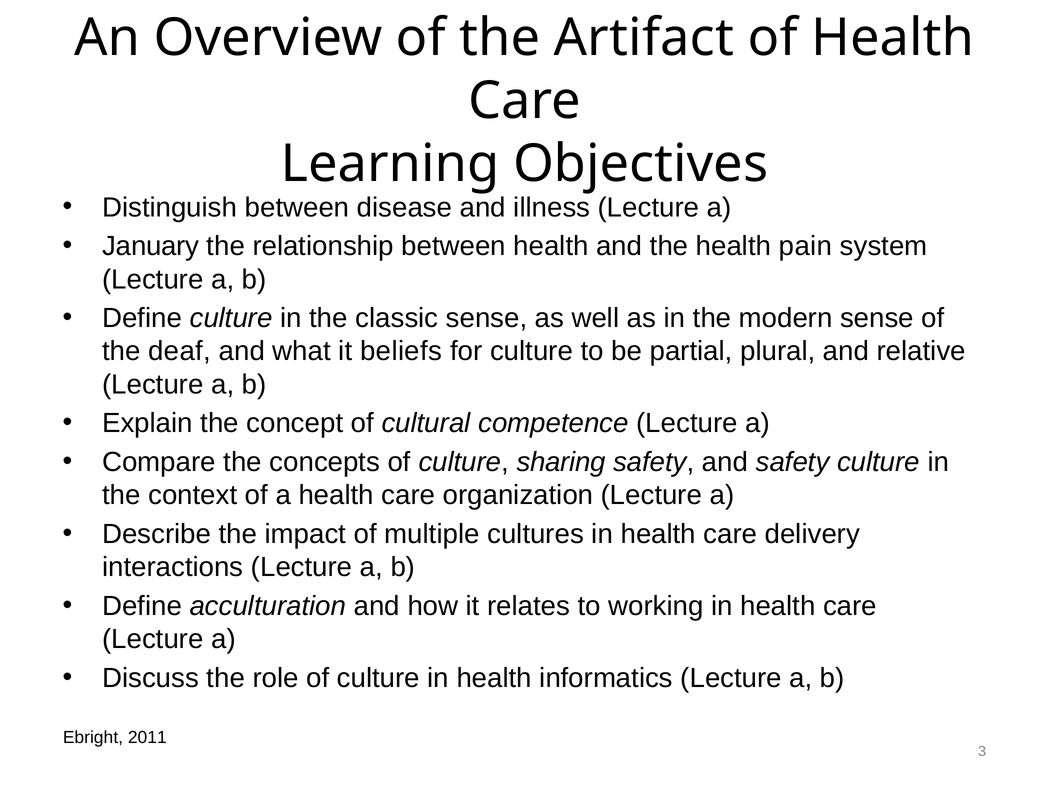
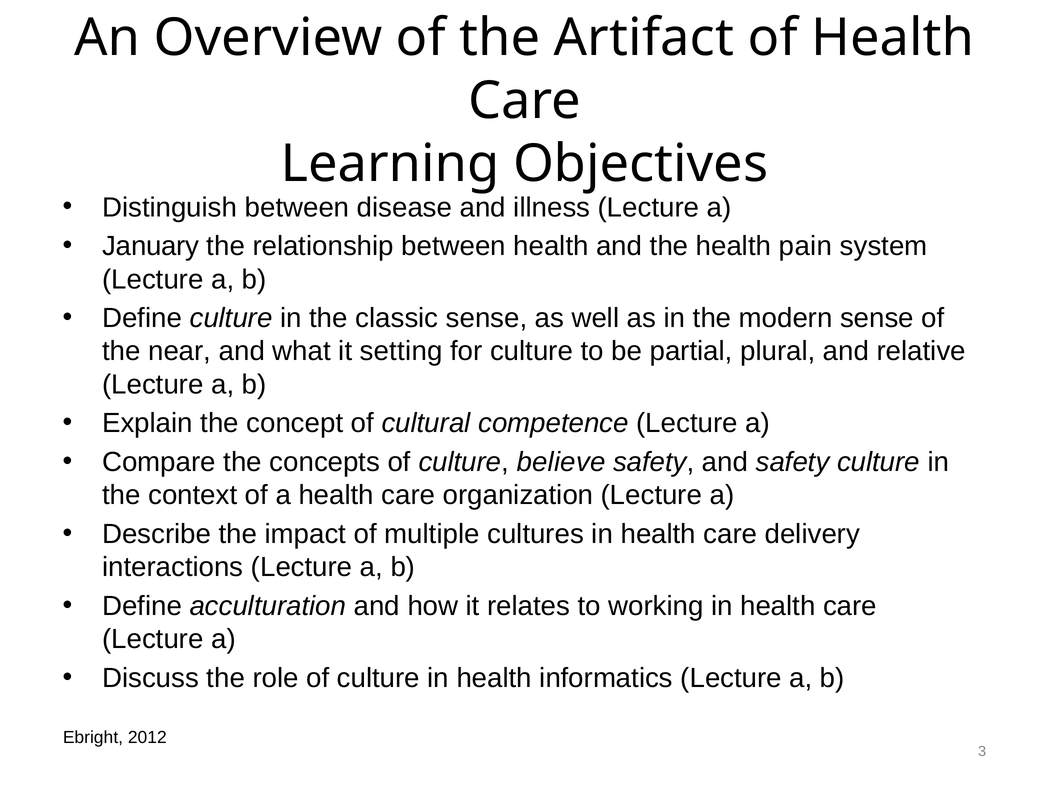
deaf: deaf -> near
beliefs: beliefs -> setting
sharing: sharing -> believe
2011: 2011 -> 2012
